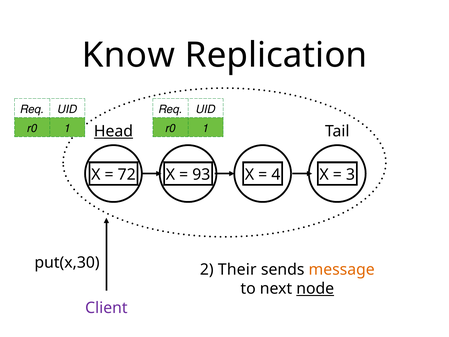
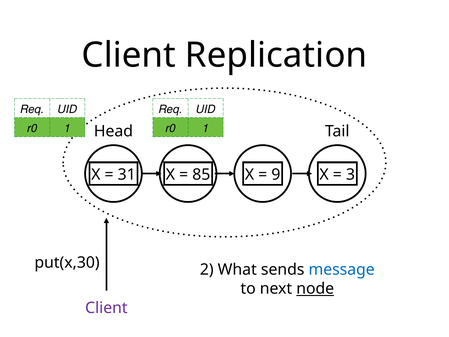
Know at (128, 55): Know -> Client
Head underline: present -> none
72: 72 -> 31
93: 93 -> 85
4: 4 -> 9
Their: Their -> What
message colour: orange -> blue
